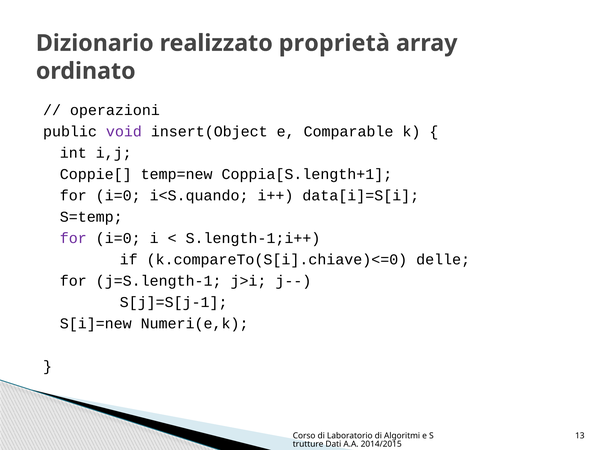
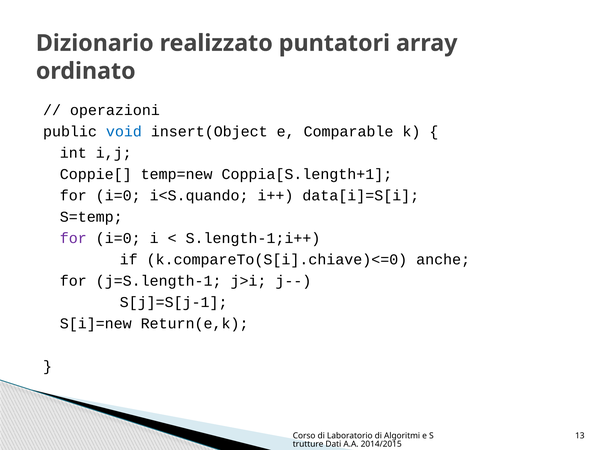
proprietà: proprietà -> puntatori
void colour: purple -> blue
delle: delle -> anche
Numeri(e,k: Numeri(e,k -> Return(e,k
